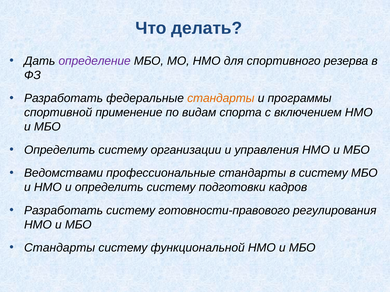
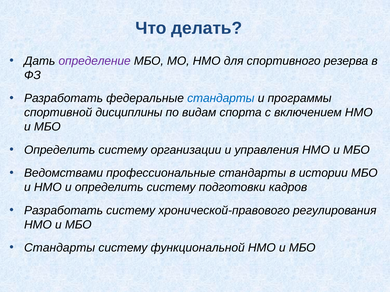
стандарты at (221, 98) colour: orange -> blue
применение: применение -> дисциплины
в систему: систему -> истории
готовности-правового: готовности-правового -> хронической-правового
